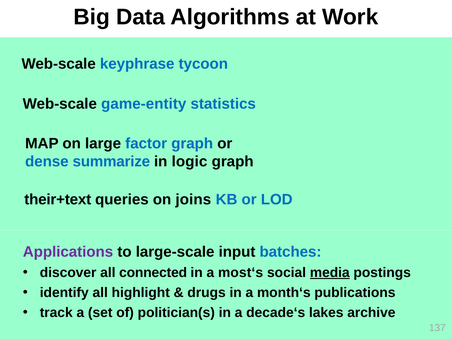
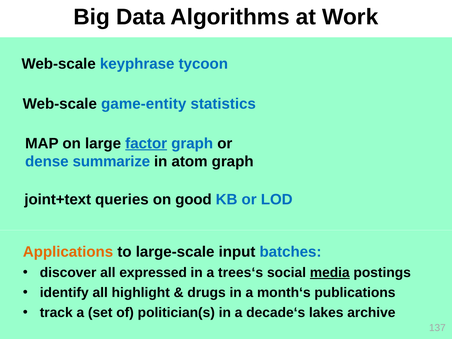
factor underline: none -> present
logic: logic -> atom
their+text: their+text -> joint+text
joins: joins -> good
Applications colour: purple -> orange
connected: connected -> expressed
most‘s: most‘s -> trees‘s
